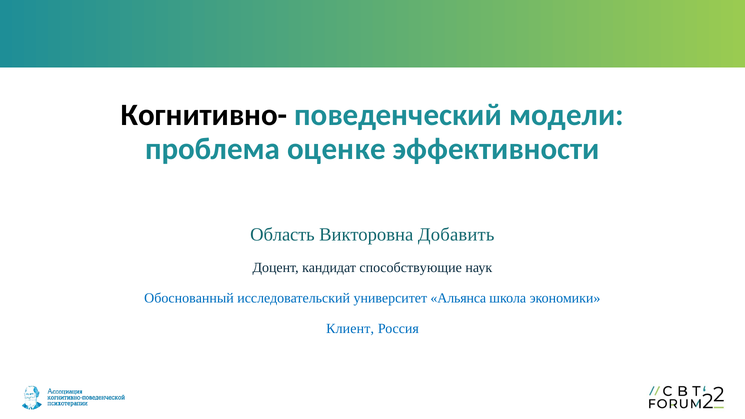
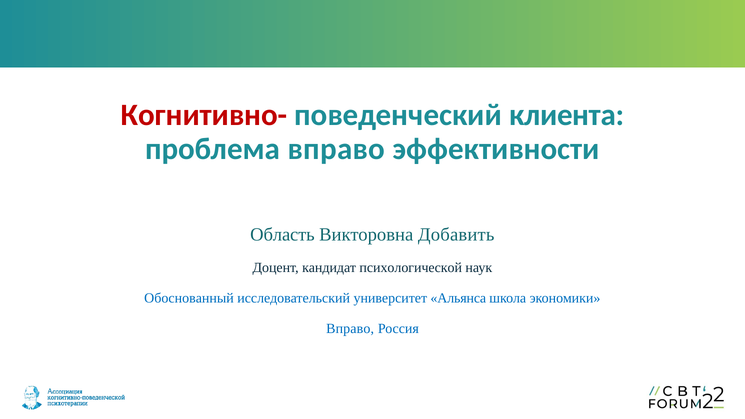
Когнитивно- colour: black -> red
модели: модели -> клиента
проблема оценке: оценке -> вправо
способствующие: способствующие -> психологической
Клиент at (350, 329): Клиент -> Вправо
